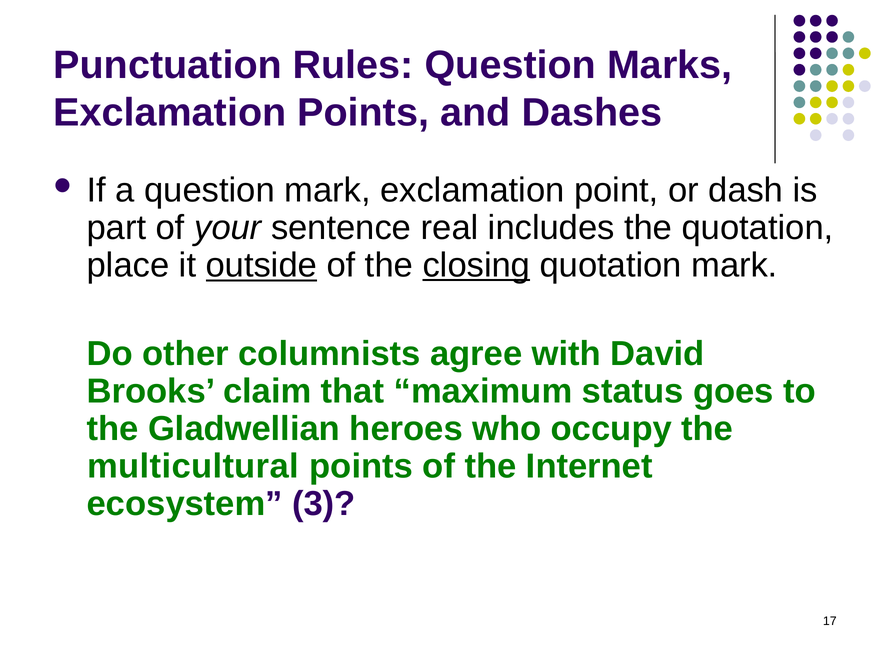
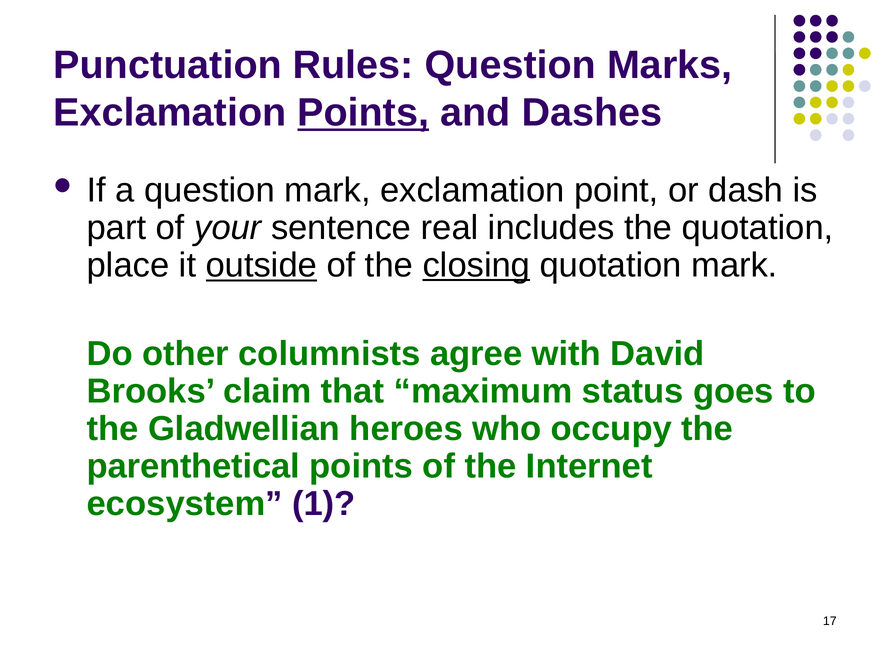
Points at (363, 113) underline: none -> present
multicultural: multicultural -> parenthetical
3: 3 -> 1
